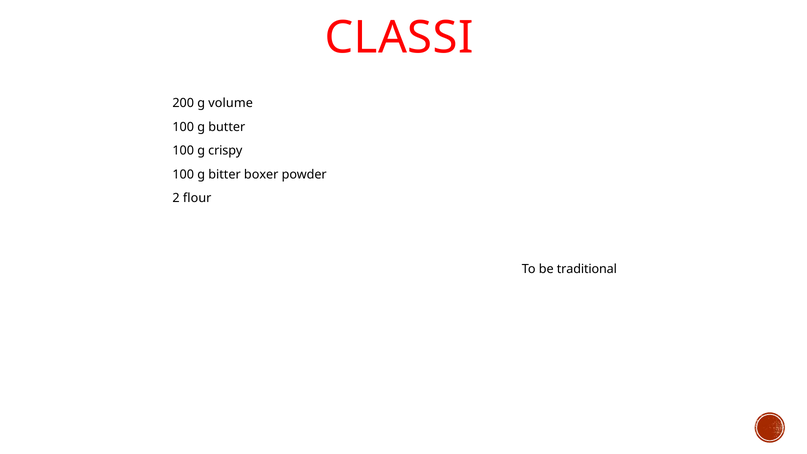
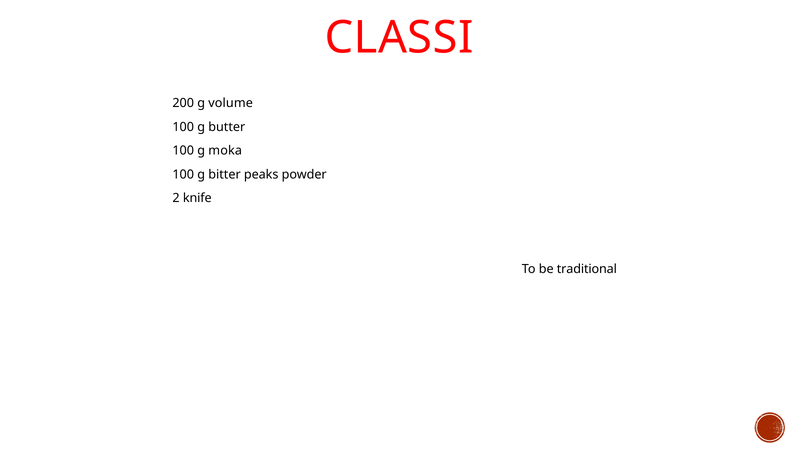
crispy: crispy -> moka
boxer: boxer -> peaks
flour: flour -> knife
